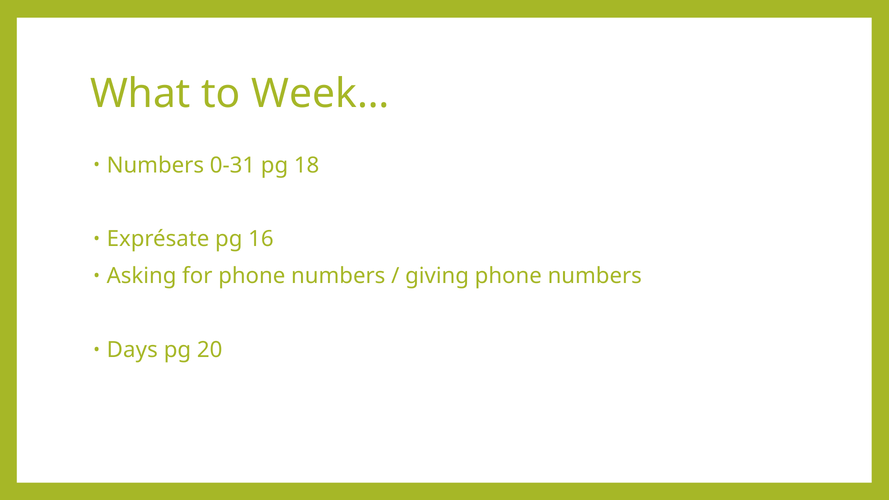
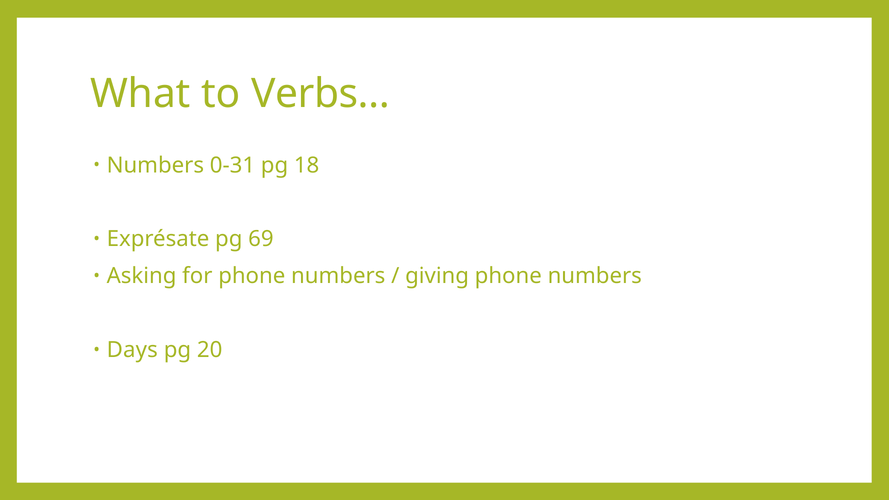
Week…: Week… -> Verbs…
16: 16 -> 69
